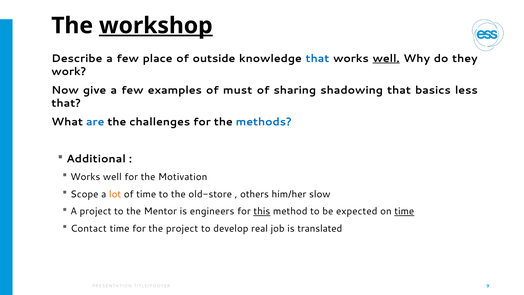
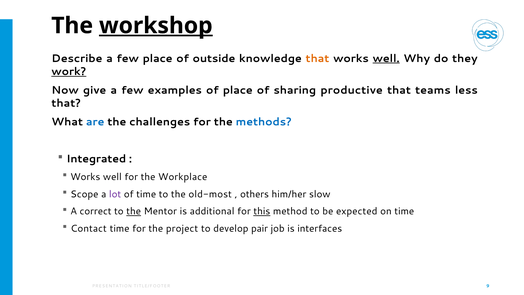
that at (317, 58) colour: blue -> orange
work underline: none -> present
of must: must -> place
shadowing: shadowing -> productive
basics: basics -> teams
Additional: Additional -> Integrated
Motivation: Motivation -> Workplace
lot colour: orange -> purple
old-store: old-store -> old-most
A project: project -> correct
the at (134, 211) underline: none -> present
engineers: engineers -> additional
time at (404, 211) underline: present -> none
real: real -> pair
translated: translated -> interfaces
